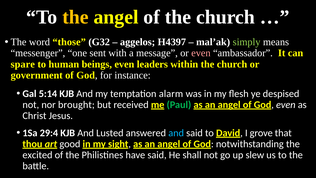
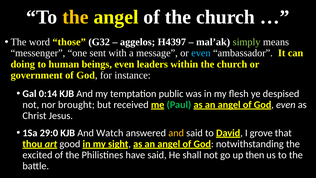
even at (201, 53) colour: pink -> light blue
spare: spare -> doing
5:14: 5:14 -> 0:14
alarm: alarm -> public
29:4: 29:4 -> 29:0
Lusted: Lusted -> Watch
and at (176, 133) colour: light blue -> yellow
slew: slew -> then
